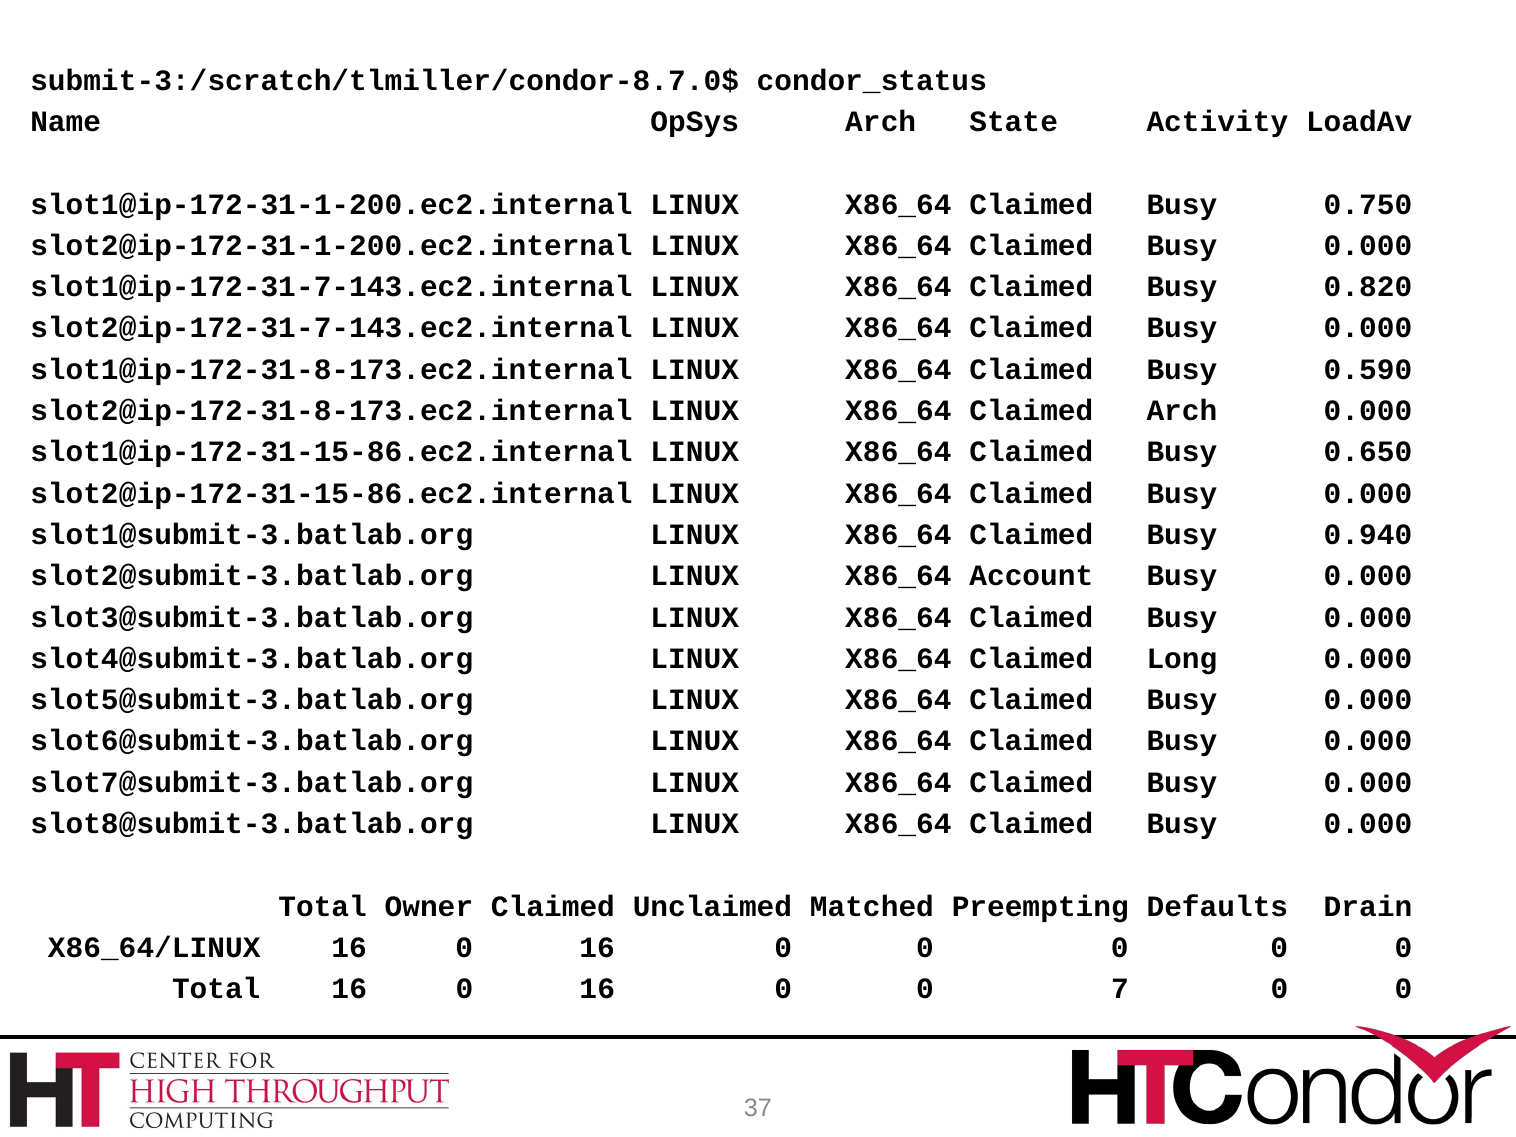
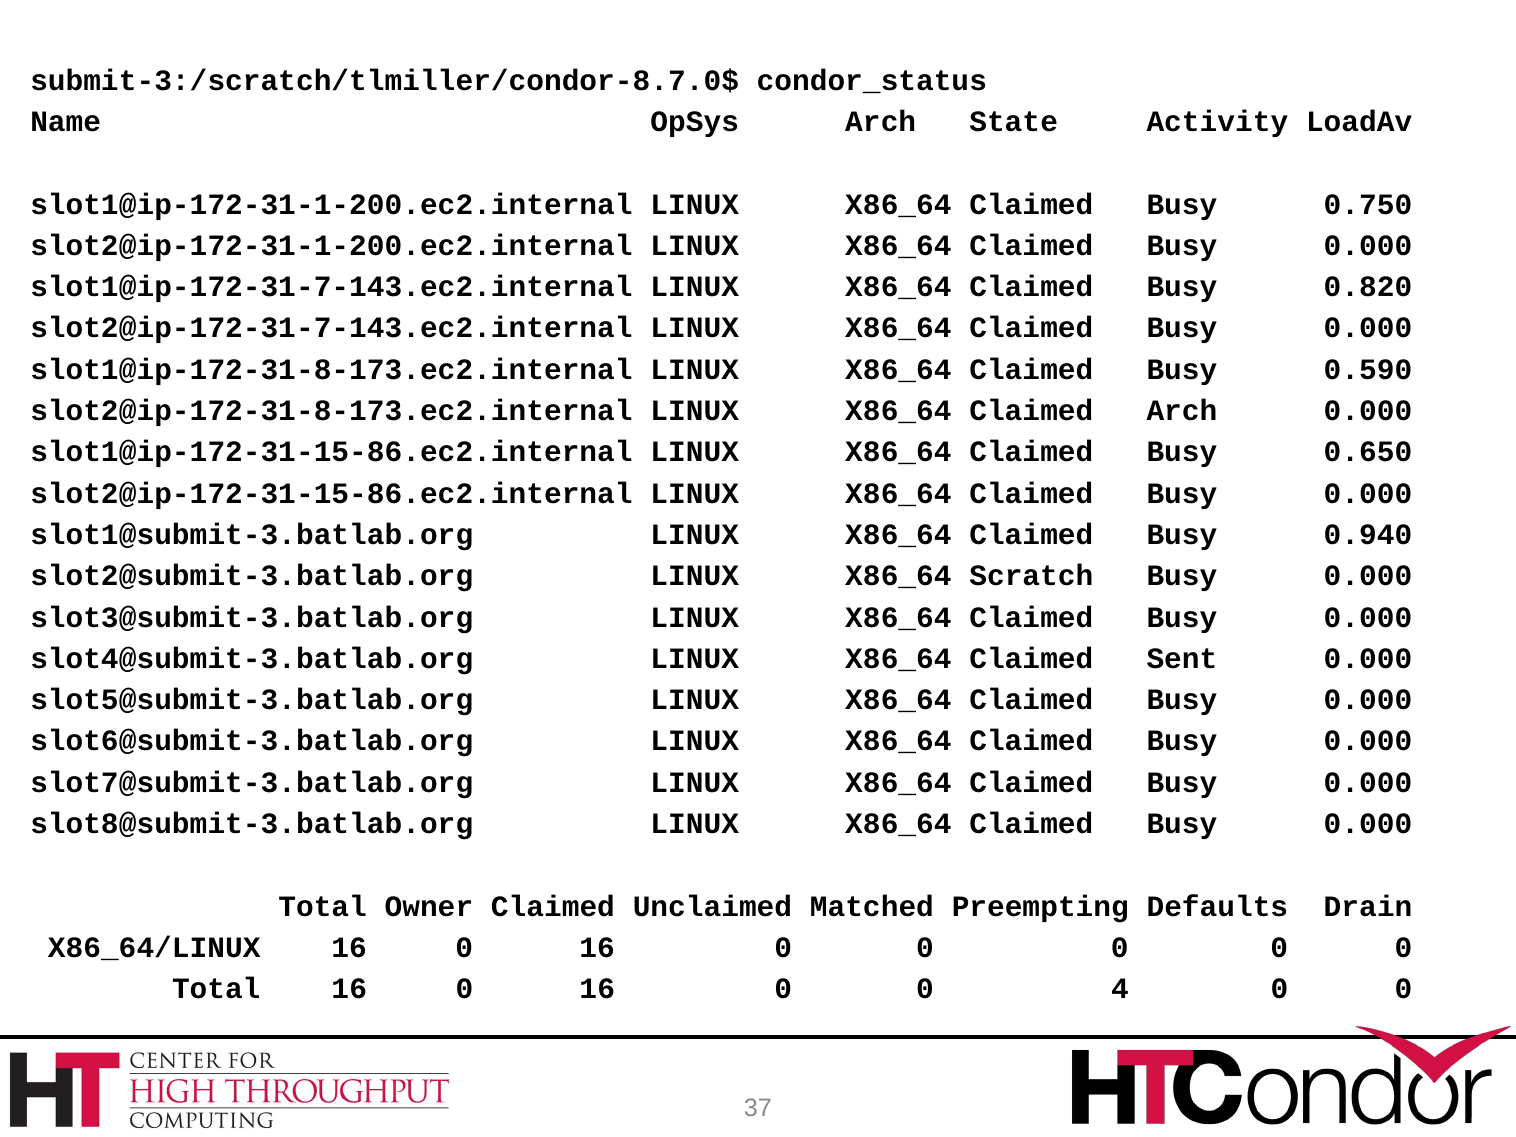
Account: Account -> Scratch
Long: Long -> Sent
7: 7 -> 4
